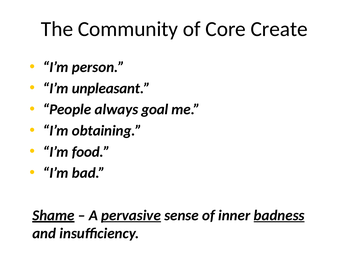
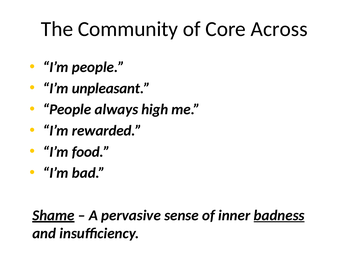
Create: Create -> Across
I’m person: person -> people
goal: goal -> high
obtaining: obtaining -> rewarded
pervasive underline: present -> none
